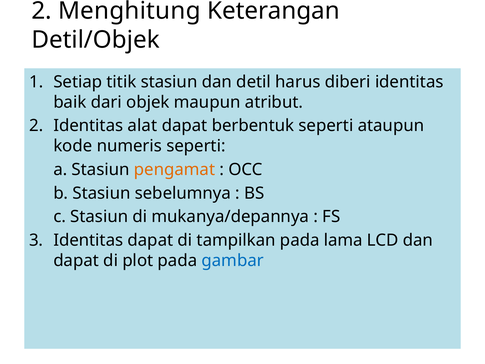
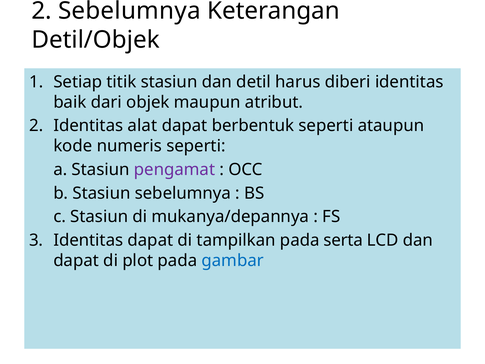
2 Menghitung: Menghitung -> Sebelumnya
pengamat colour: orange -> purple
lama: lama -> serta
